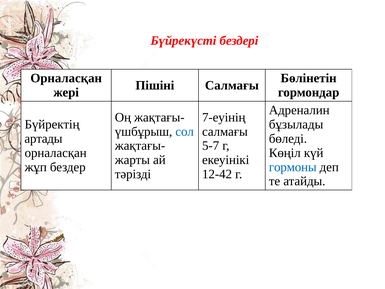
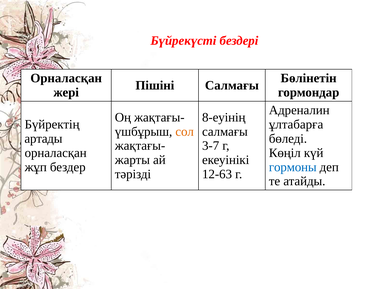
7-еуінің: 7-еуінің -> 8-еуінің
бұзылады: бұзылады -> ұлтабарға
сол colour: blue -> orange
5-7: 5-7 -> 3-7
12-42: 12-42 -> 12-63
